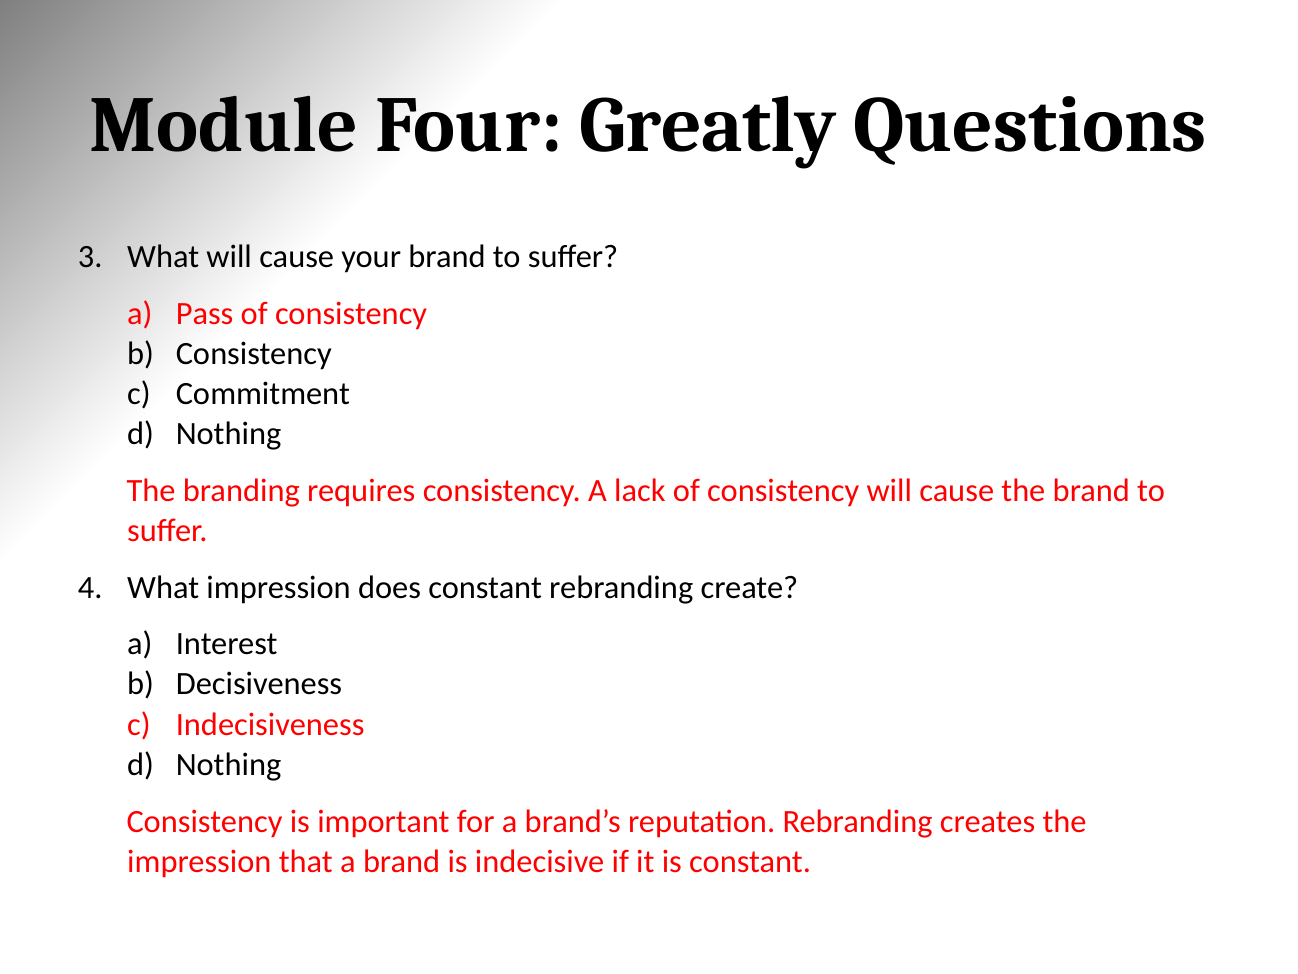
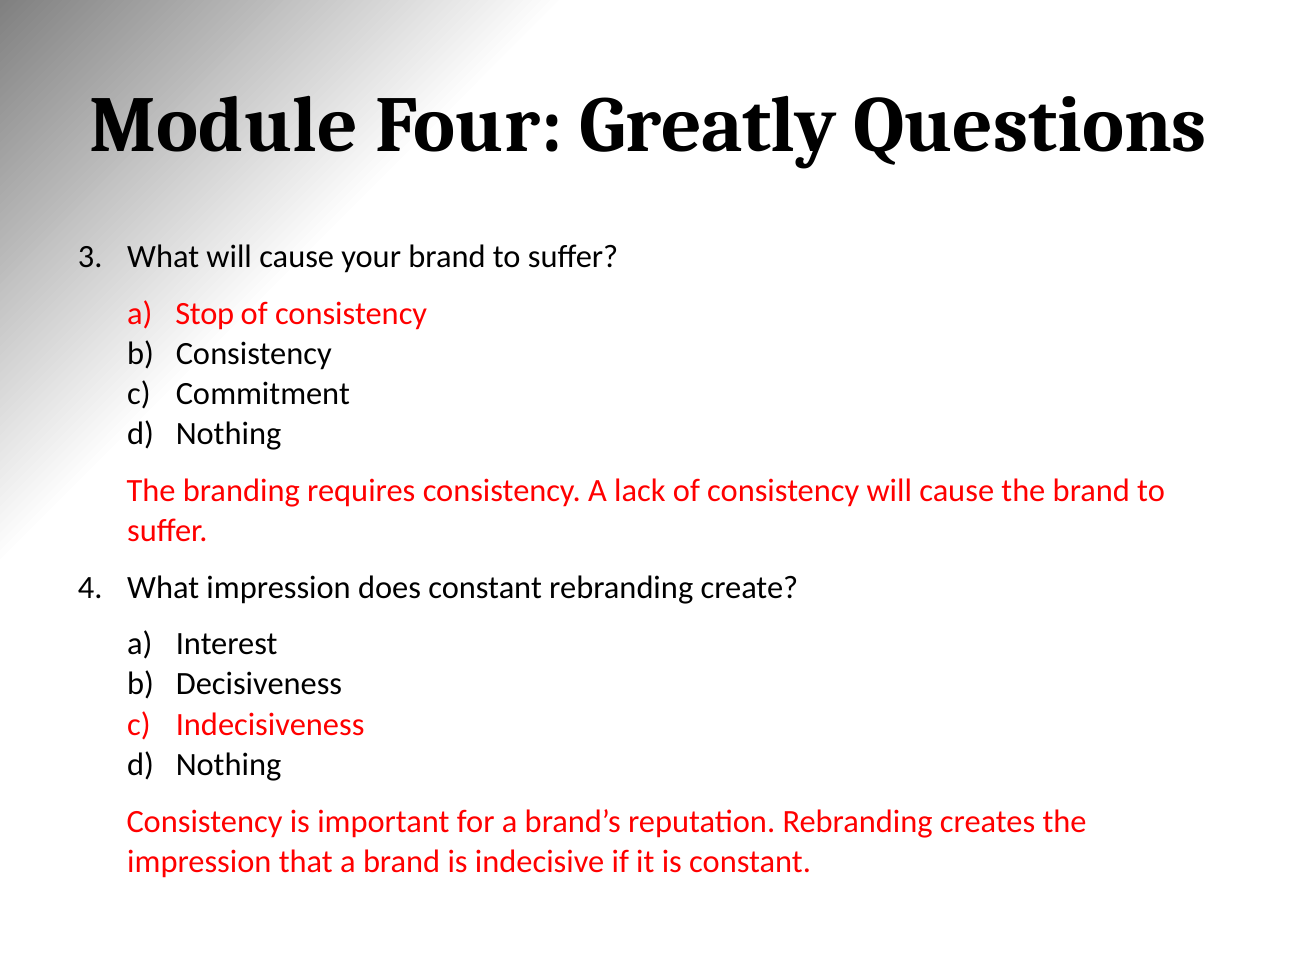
Pass: Pass -> Stop
